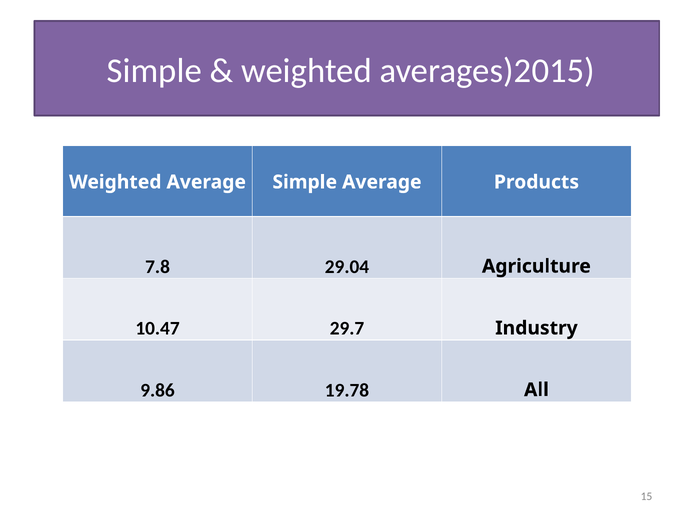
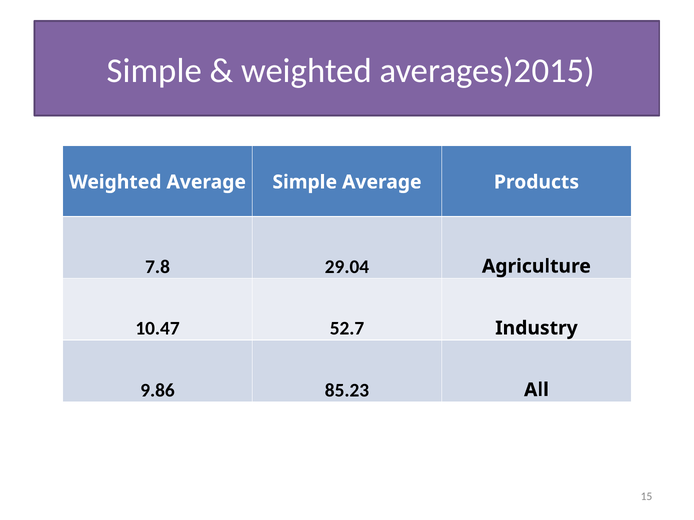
29.7: 29.7 -> 52.7
19.78: 19.78 -> 85.23
